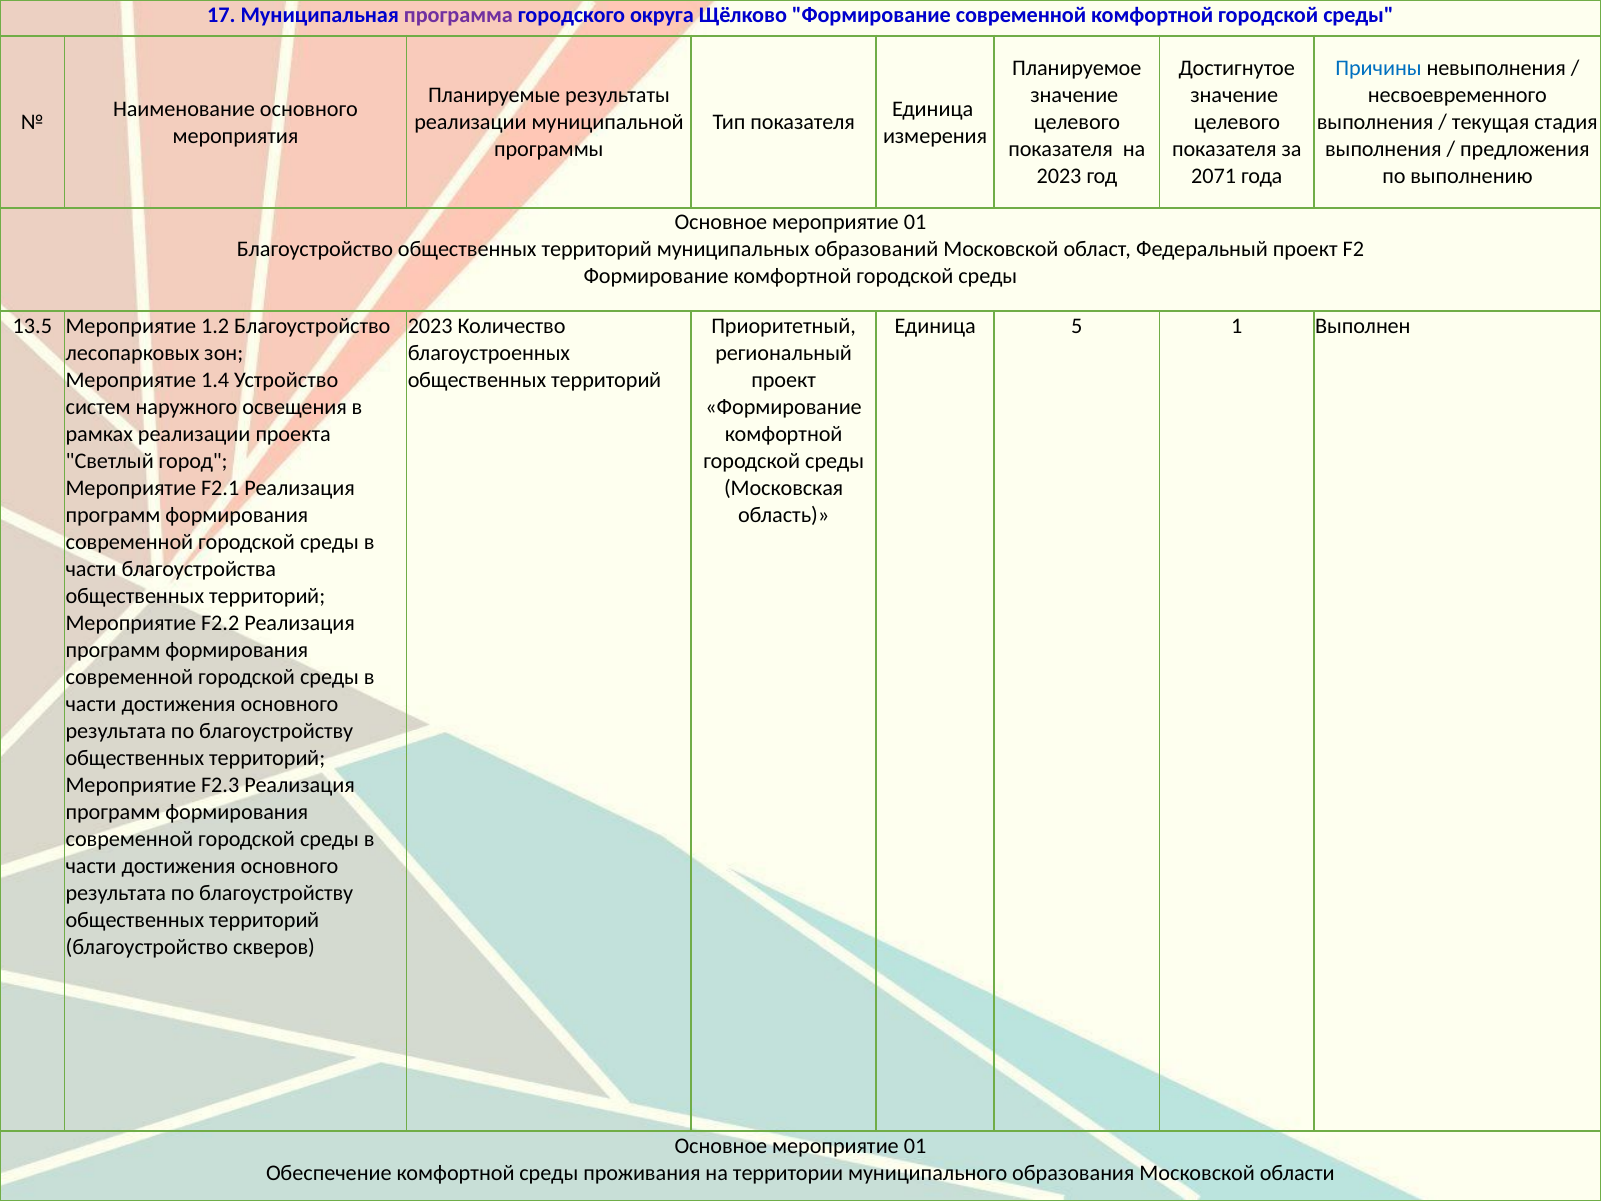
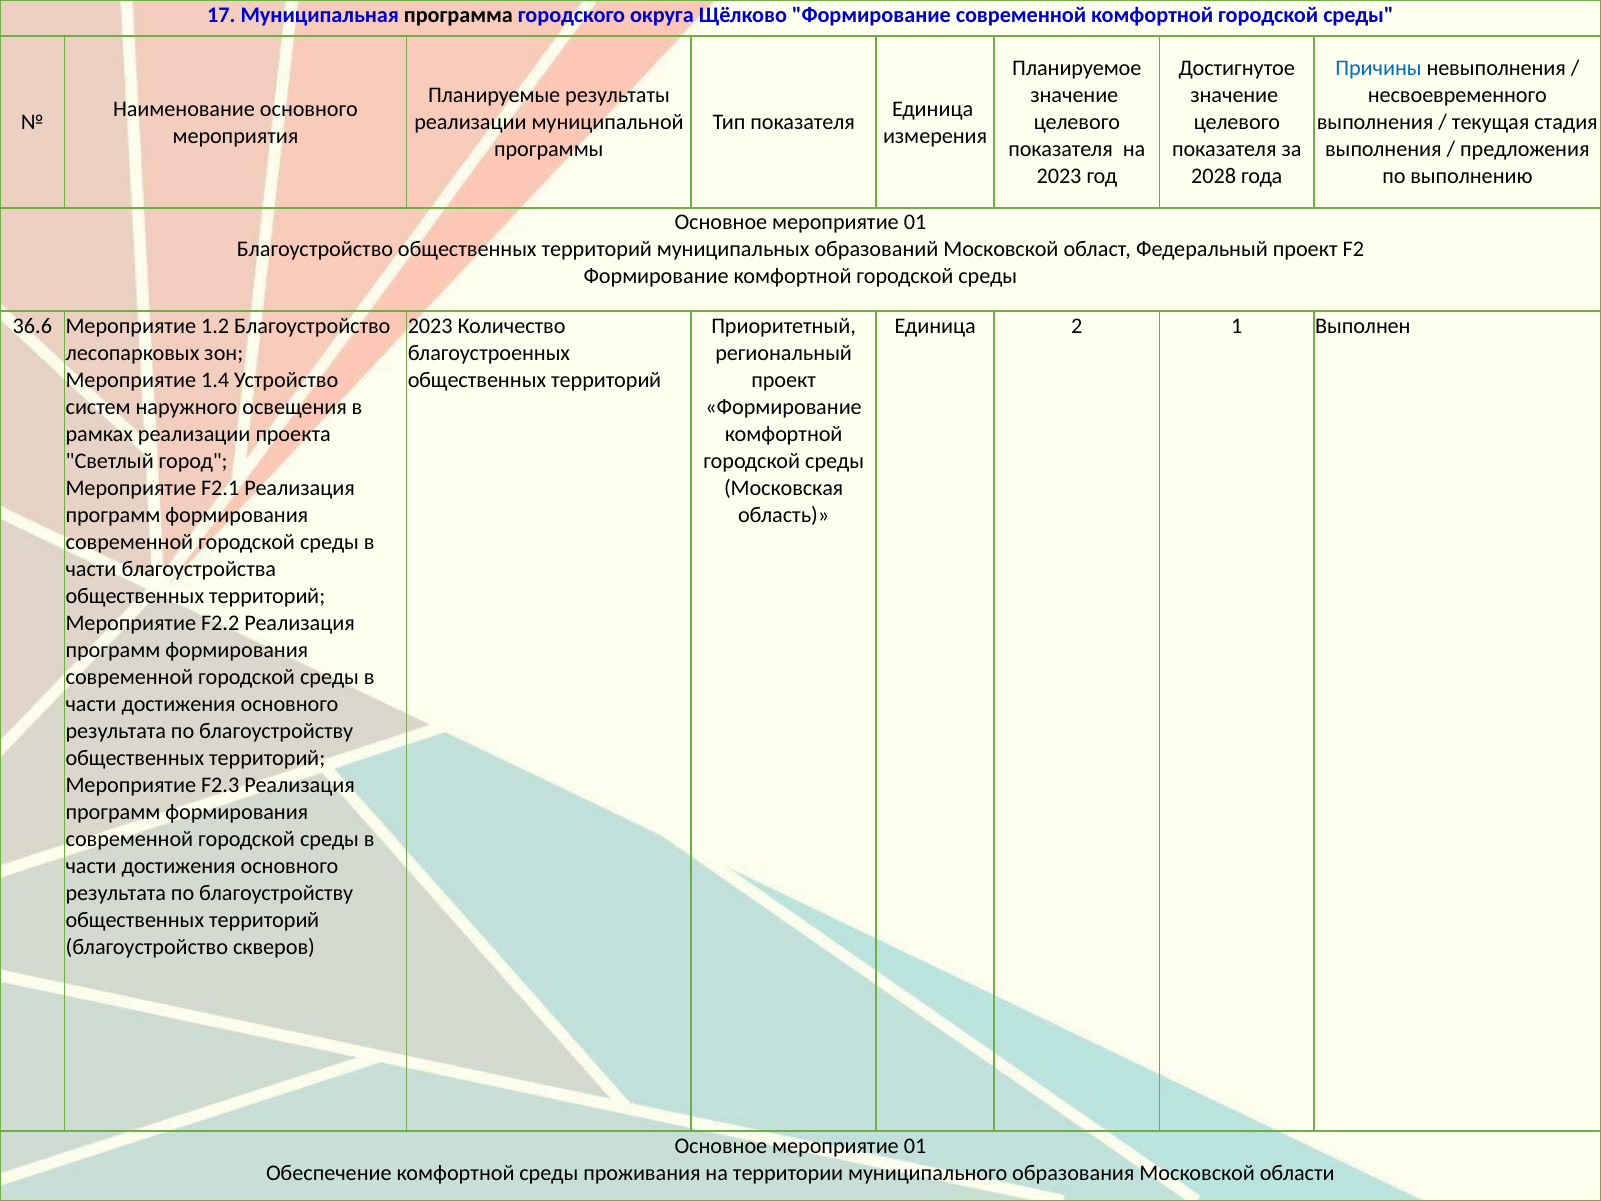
программа colour: purple -> black
2071: 2071 -> 2028
13.5: 13.5 -> 36.6
5: 5 -> 2
